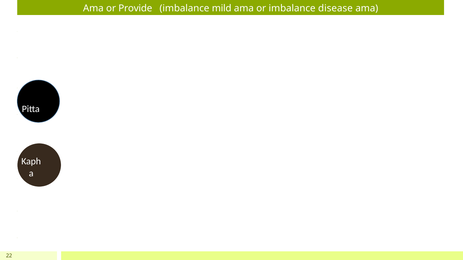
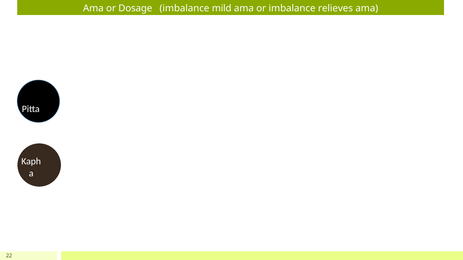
Provide: Provide -> Dosage
disease: disease -> relieves
